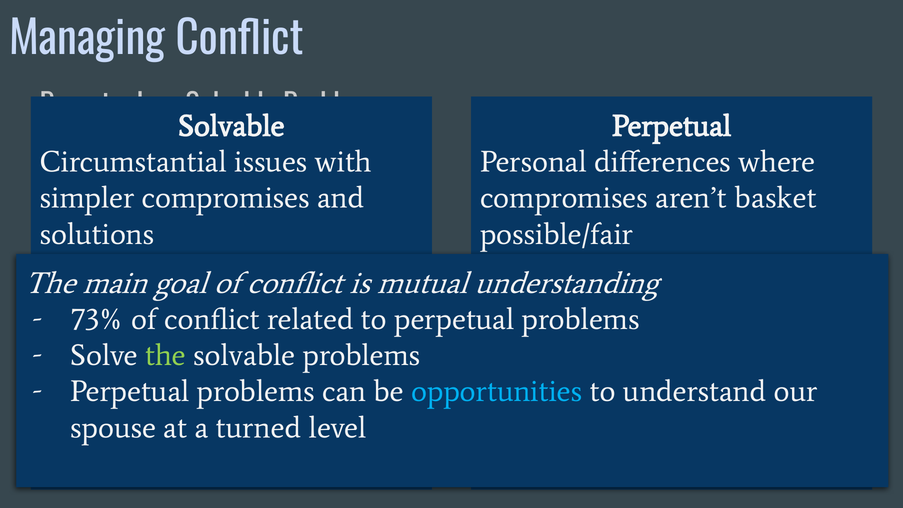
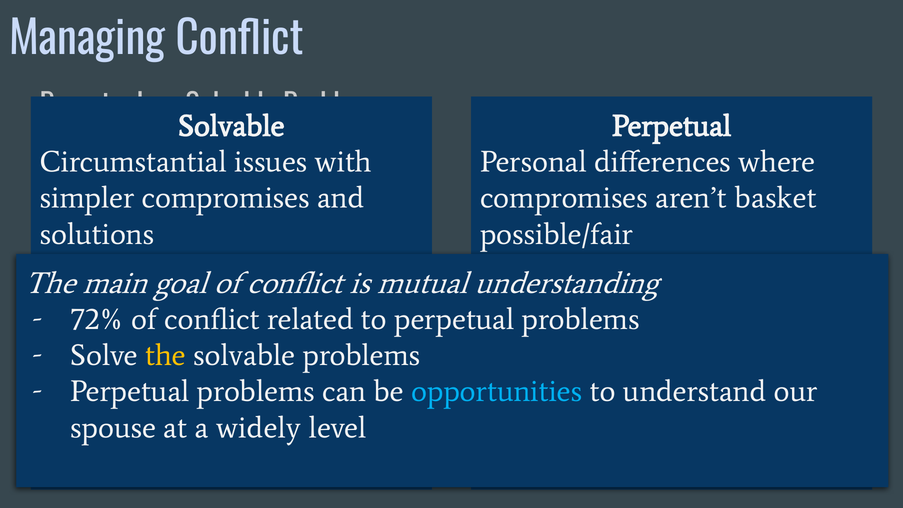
73%: 73% -> 72%
the at (166, 355) colour: light green -> yellow
turned: turned -> widely
